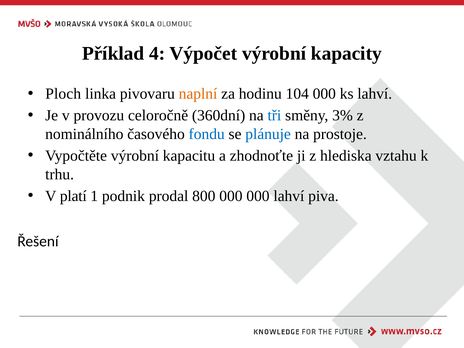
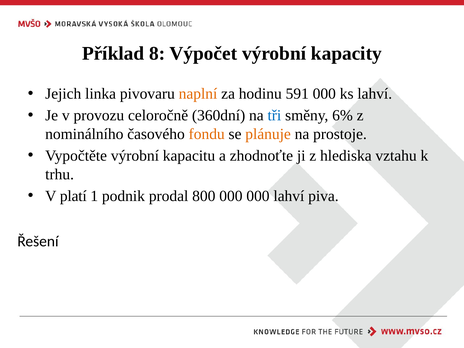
4: 4 -> 8
Ploch: Ploch -> Jejich
104: 104 -> 591
3%: 3% -> 6%
fondu colour: blue -> orange
plánuje colour: blue -> orange
